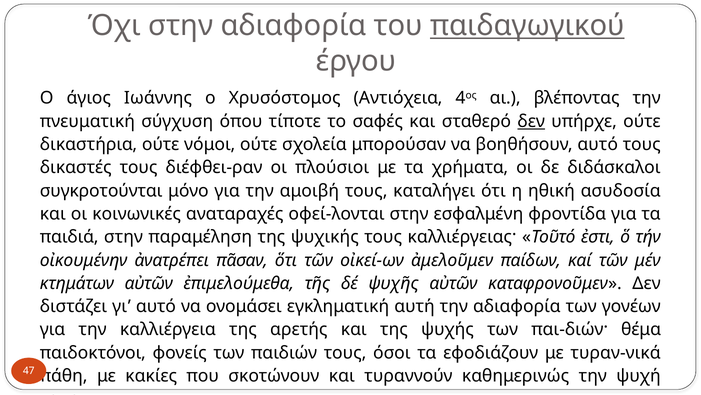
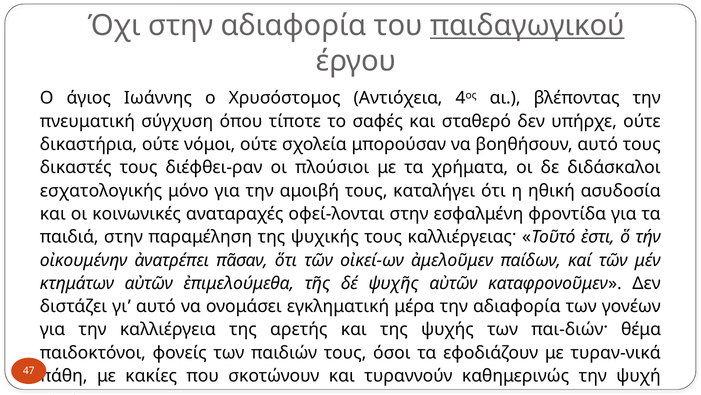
δεν at (531, 121) underline: present -> none
συγκροτούνται: συγκροτούνται -> εσχατολογικής
αυτή: αυτή -> μέρα
